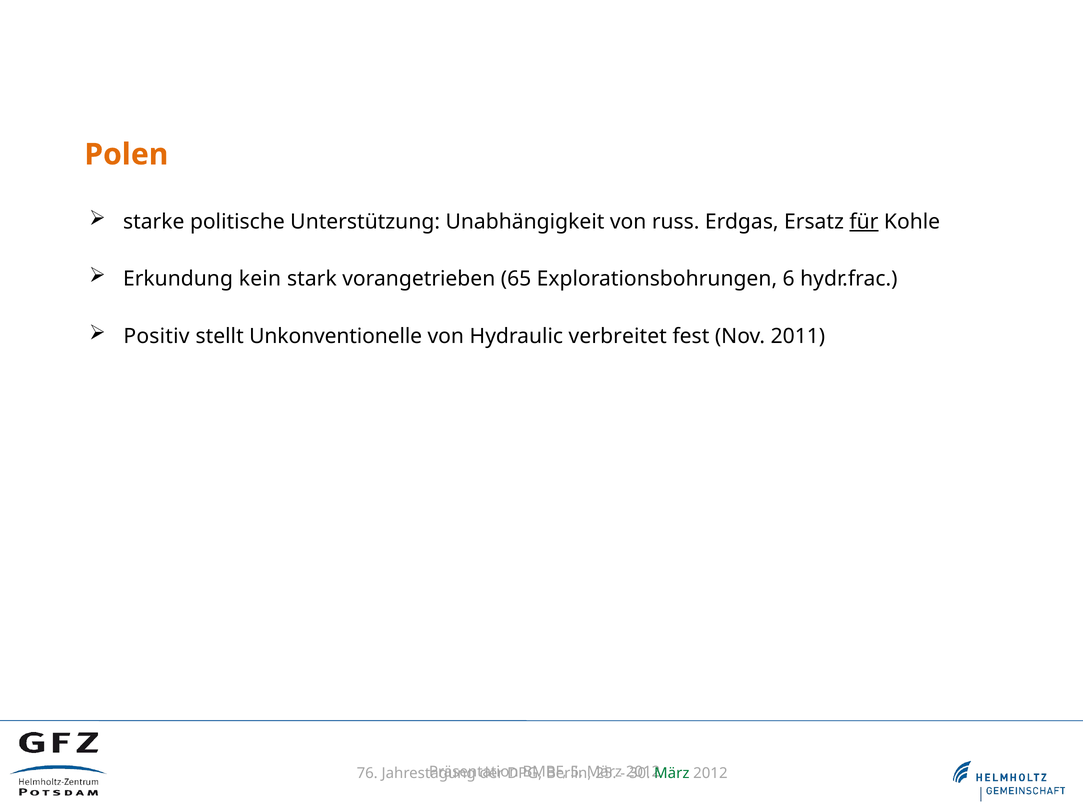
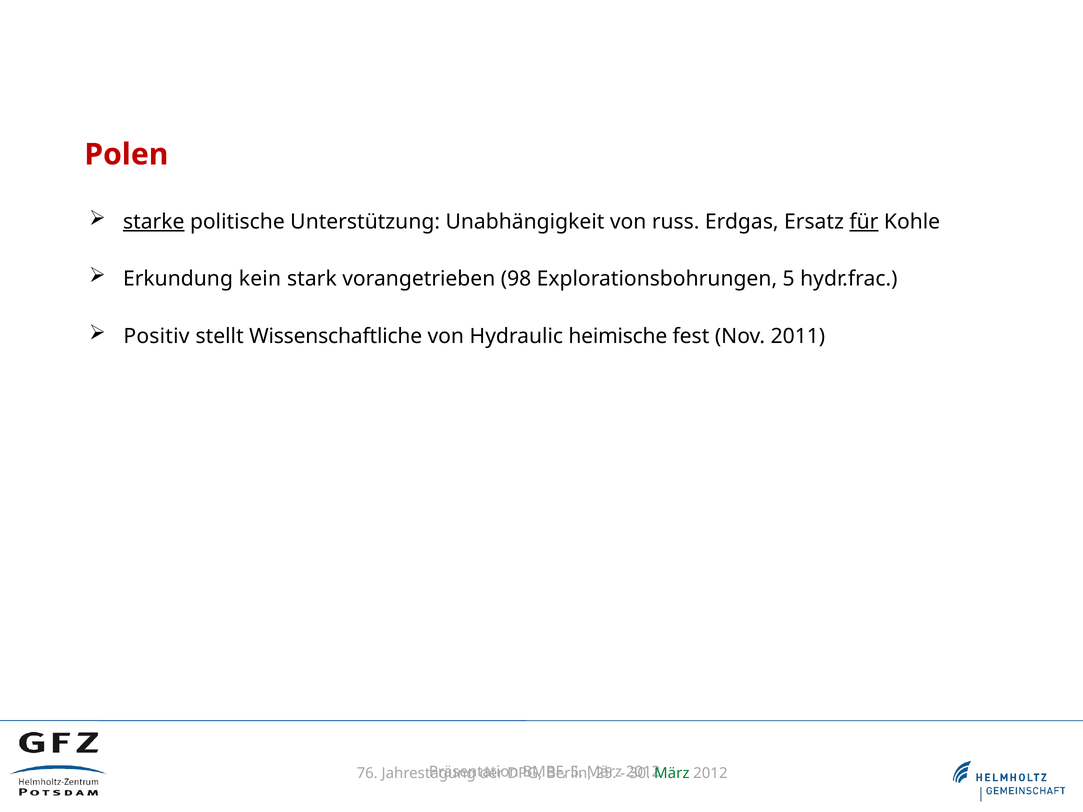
Polen colour: orange -> red
starke underline: none -> present
65: 65 -> 98
Explorationsbohrungen 6: 6 -> 5
Unkonventionelle: Unkonventionelle -> Wissenschaftliche
verbreitet: verbreitet -> heimische
